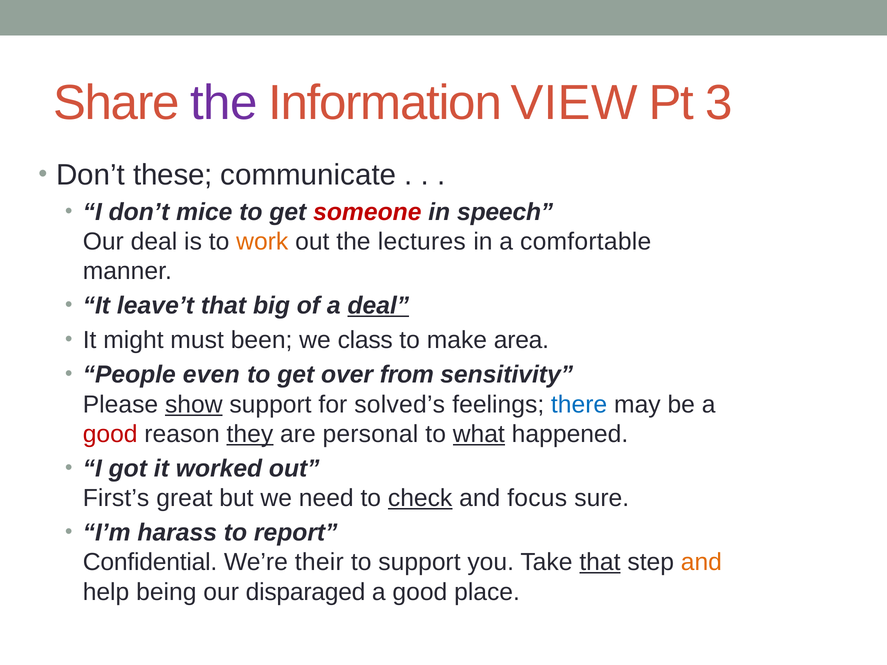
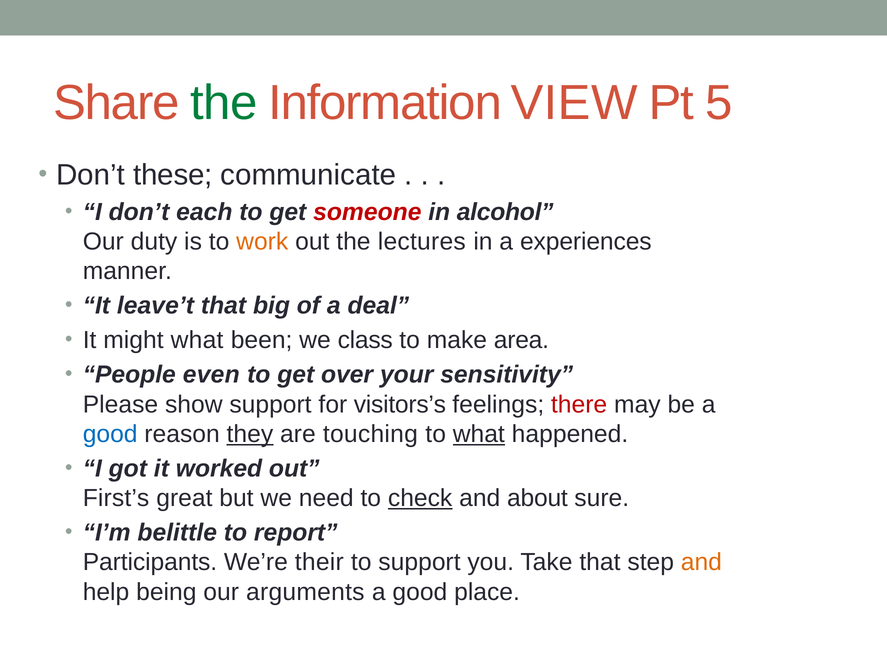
the at (224, 103) colour: purple -> green
3: 3 -> 5
mice: mice -> each
speech: speech -> alcohol
Our deal: deal -> duty
comfortable: comfortable -> experiences
deal at (378, 306) underline: present -> none
might must: must -> what
from: from -> your
show underline: present -> none
solved’s: solved’s -> visitors’s
there colour: blue -> red
good at (110, 434) colour: red -> blue
personal: personal -> touching
focus: focus -> about
harass: harass -> belittle
Confidential: Confidential -> Participants
that at (600, 563) underline: present -> none
disparaged: disparaged -> arguments
